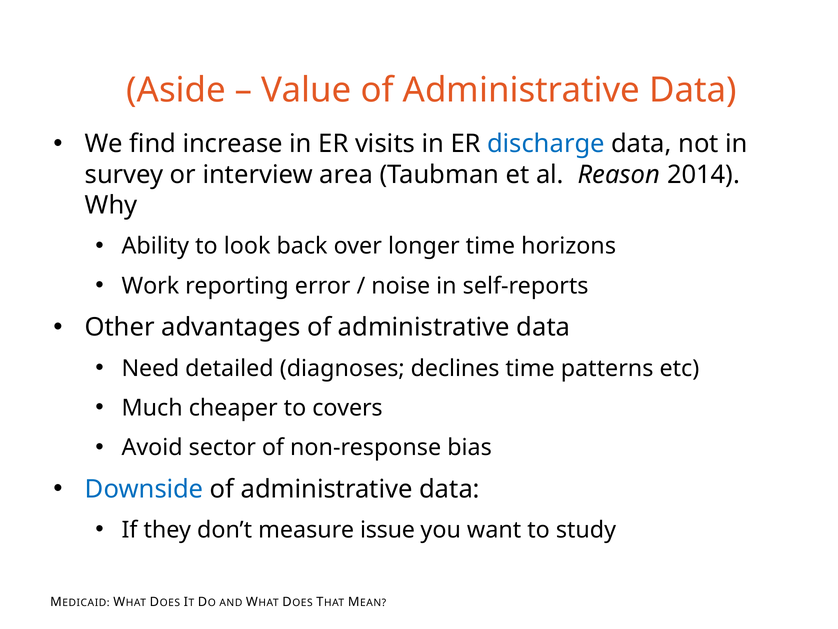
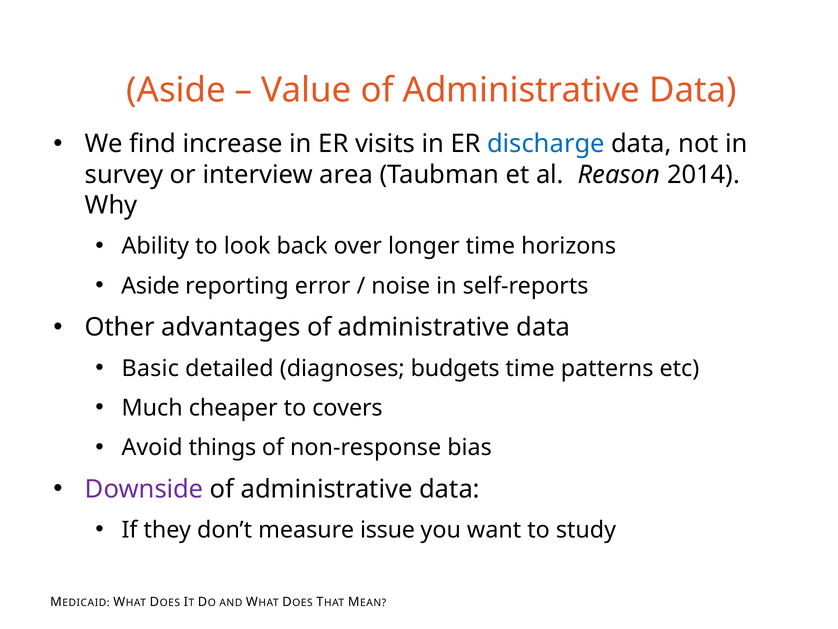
Work at (150, 286): Work -> Aside
Need: Need -> Basic
declines: declines -> budgets
sector: sector -> things
Downside colour: blue -> purple
